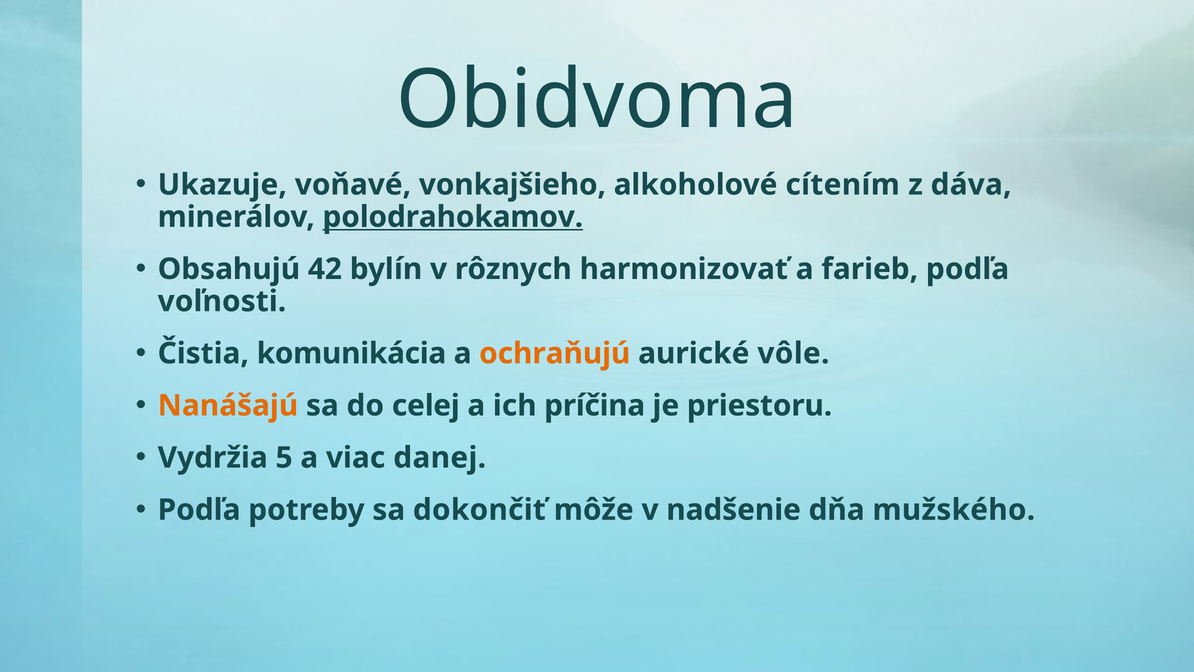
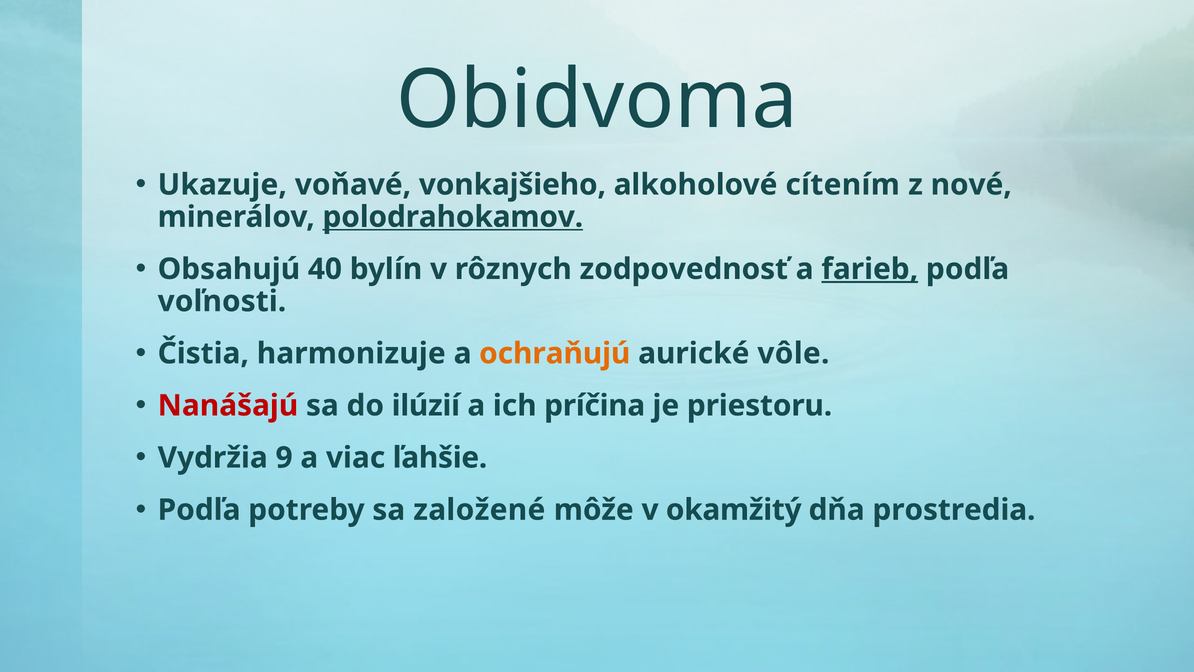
dáva: dáva -> nové
42: 42 -> 40
harmonizovať: harmonizovať -> zodpovednosť
farieb underline: none -> present
komunikácia: komunikácia -> harmonizuje
Nanášajú colour: orange -> red
celej: celej -> ilúzií
5: 5 -> 9
danej: danej -> ľahšie
dokončiť: dokončiť -> založené
nadšenie: nadšenie -> okamžitý
mužského: mužského -> prostredia
